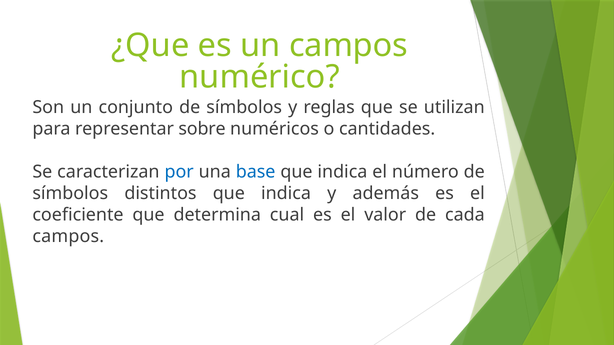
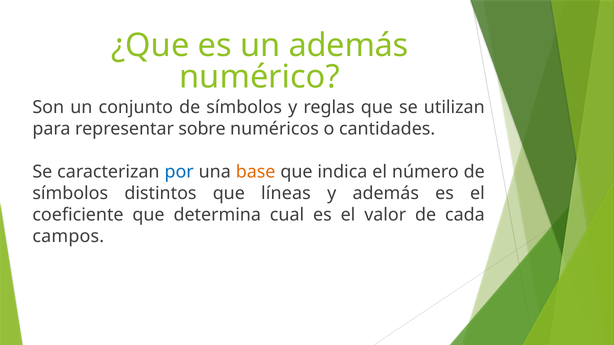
un campos: campos -> además
base colour: blue -> orange
distintos que indica: indica -> líneas
